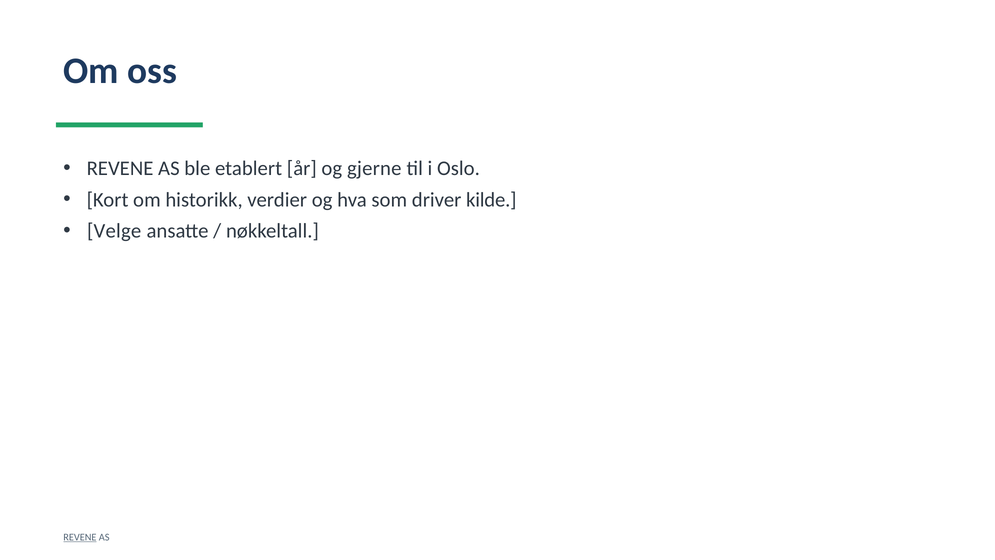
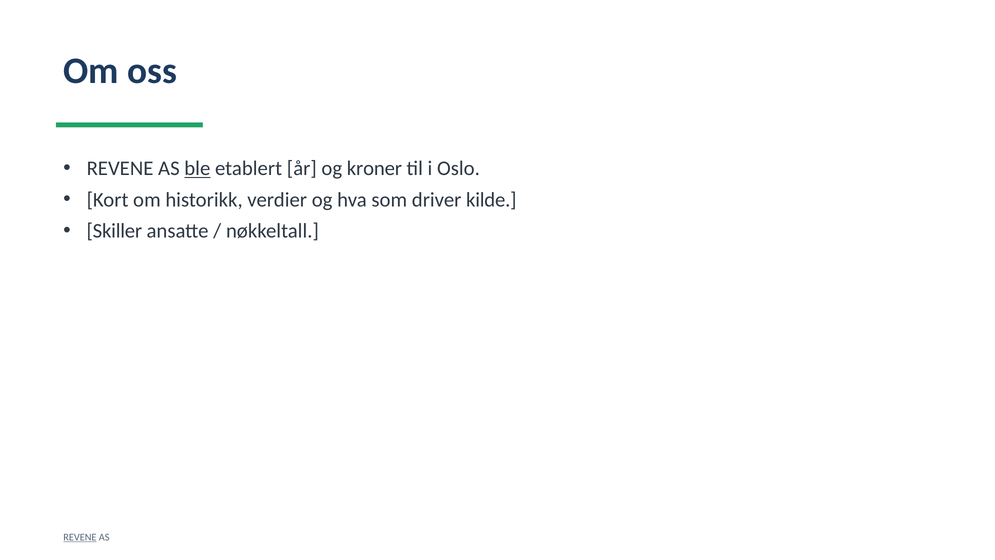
ble underline: none -> present
gjerne: gjerne -> kroner
Velge: Velge -> Skiller
